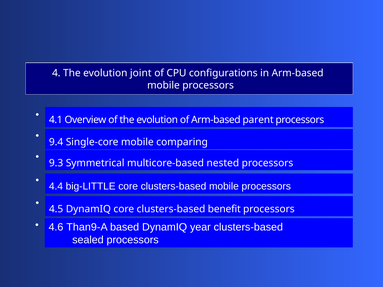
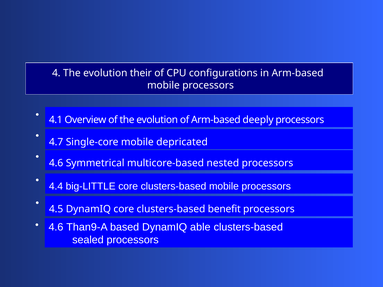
joint: joint -> their
parent: parent -> deeply
9.4: 9.4 -> 4.7
comparing: comparing -> depricated
9.3 at (56, 163): 9.3 -> 4.6
year: year -> able
